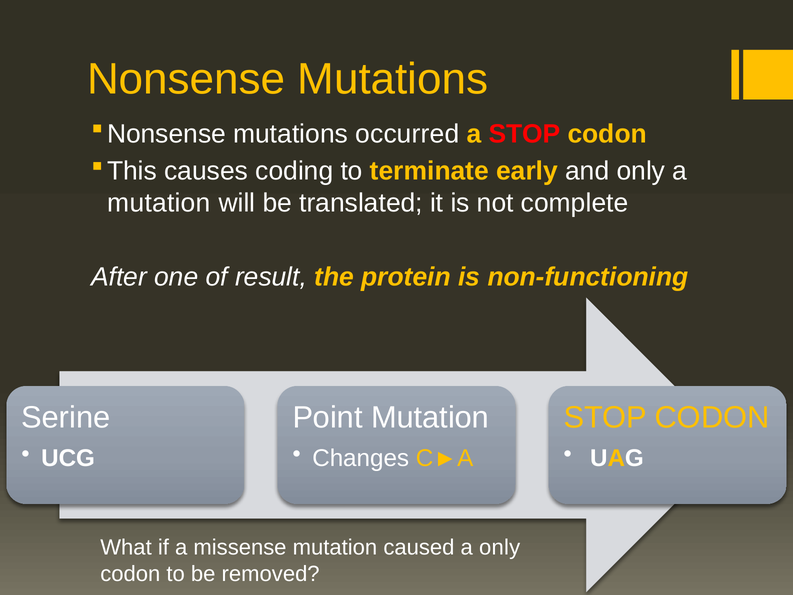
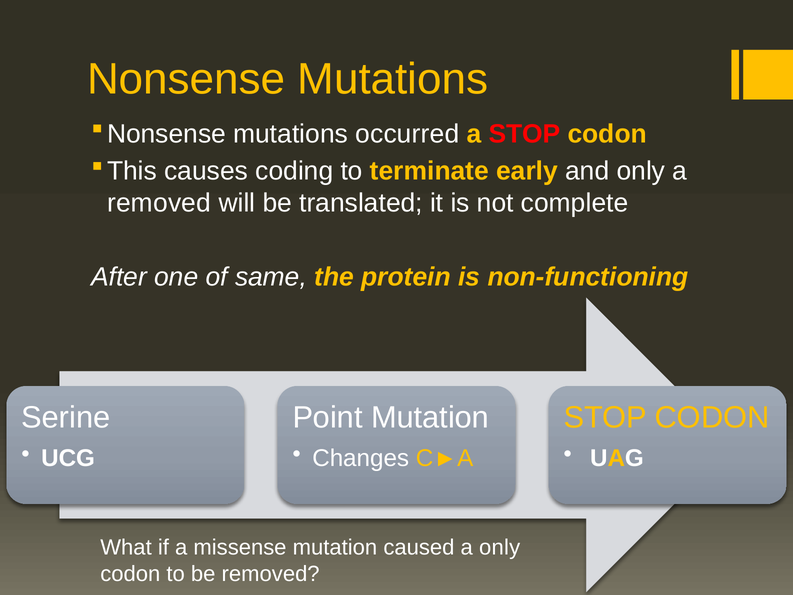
mutation at (159, 203): mutation -> removed
result: result -> same
